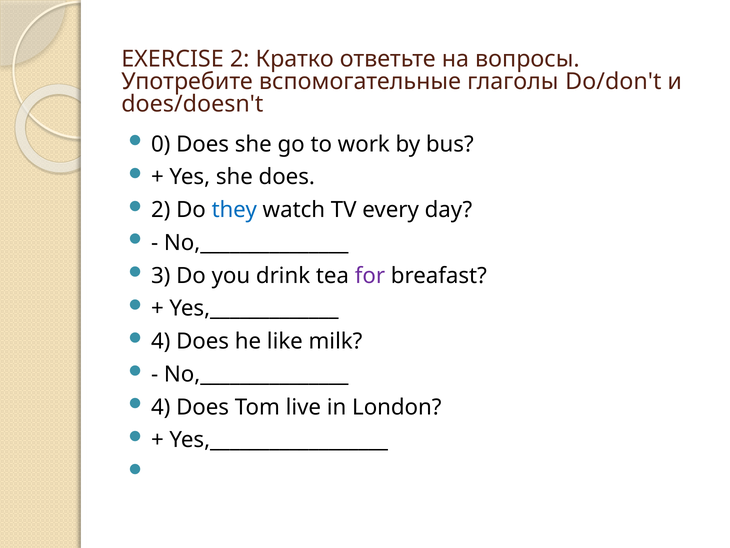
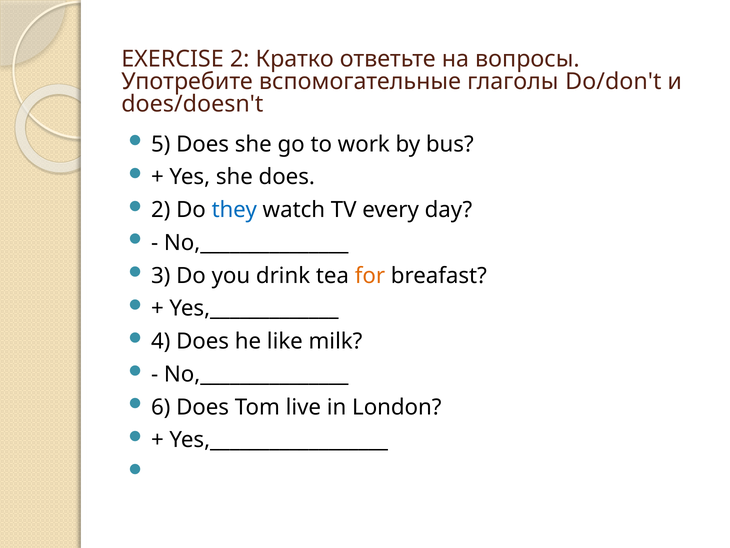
0: 0 -> 5
for colour: purple -> orange
4 at (161, 407): 4 -> 6
